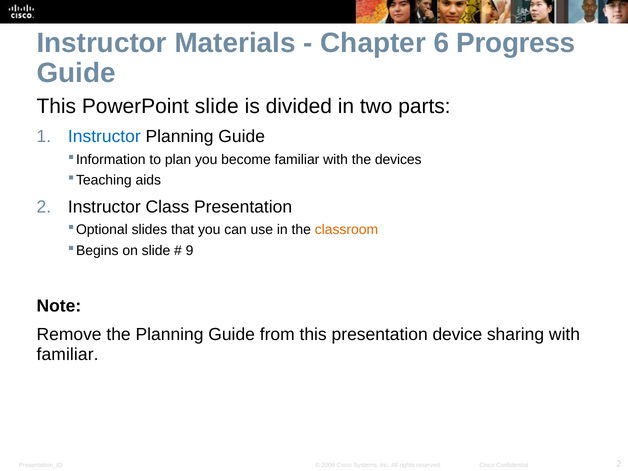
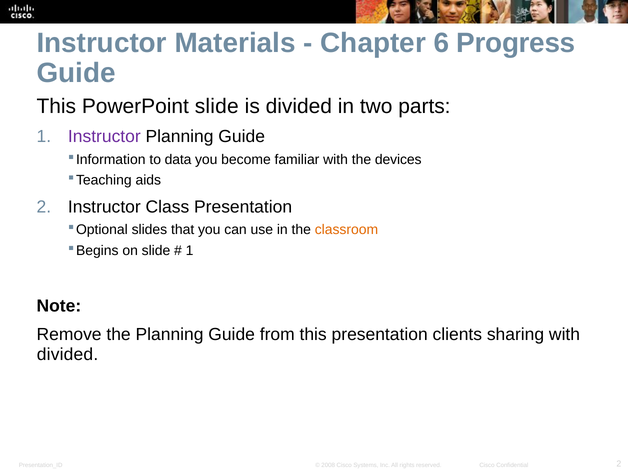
Instructor at (104, 137) colour: blue -> purple
plan: plan -> data
9 at (190, 251): 9 -> 1
device: device -> clients
familiar at (68, 354): familiar -> divided
